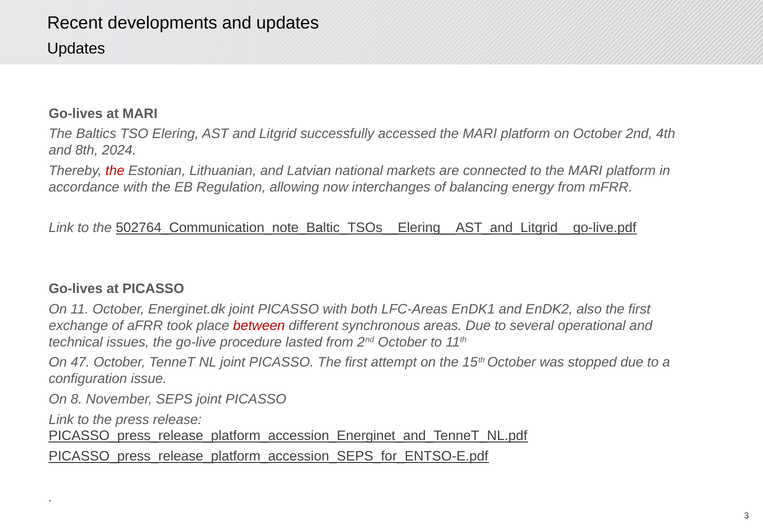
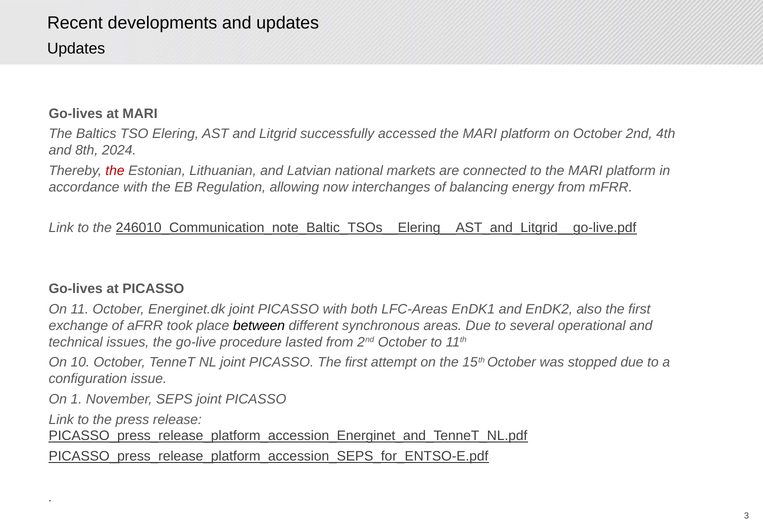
502764_Communication_note_Baltic_TSOs__Elering__AST_and_Litgrid__go-live.pdf: 502764_Communication_note_Baltic_TSOs__Elering__AST_and_Litgrid__go-live.pdf -> 246010_Communication_note_Baltic_TSOs__Elering__AST_and_Litgrid__go-live.pdf
between colour: red -> black
47: 47 -> 10
8: 8 -> 1
